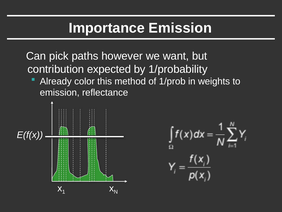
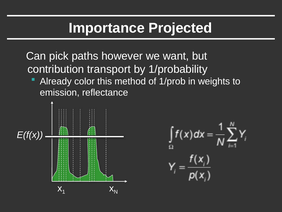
Importance Emission: Emission -> Projected
expected: expected -> transport
